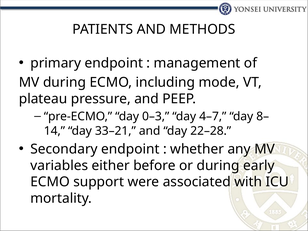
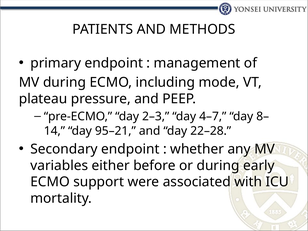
0–3: 0–3 -> 2–3
33–21: 33–21 -> 95–21
